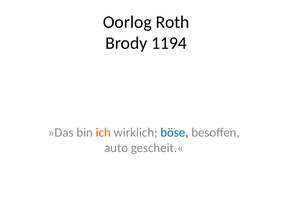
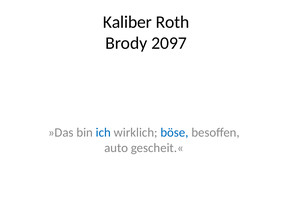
Oorlog: Oorlog -> Kaliber
1194: 1194 -> 2097
ich colour: orange -> blue
